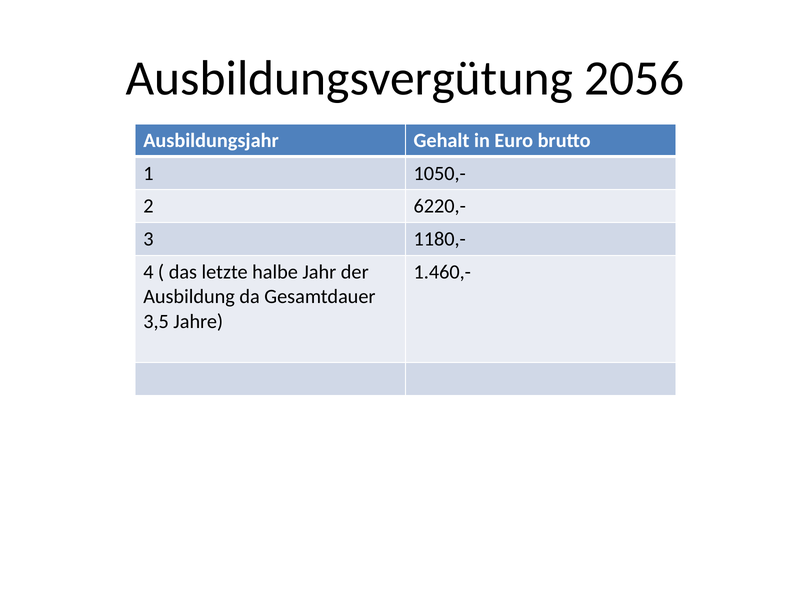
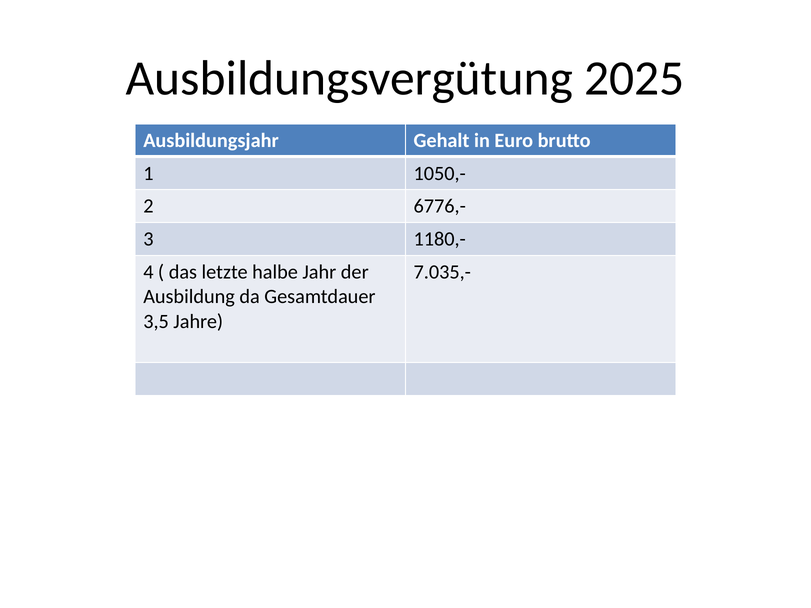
2056: 2056 -> 2025
6220,-: 6220,- -> 6776,-
1.460,-: 1.460,- -> 7.035,-
